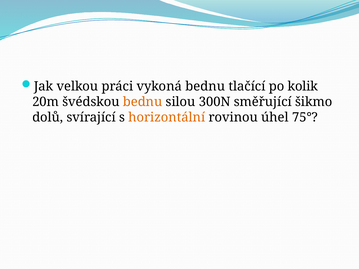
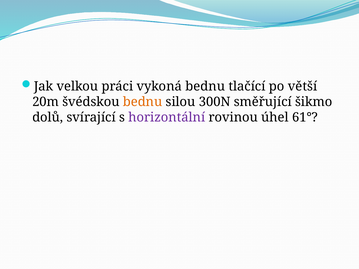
kolik: kolik -> větší
horizontální colour: orange -> purple
75°: 75° -> 61°
